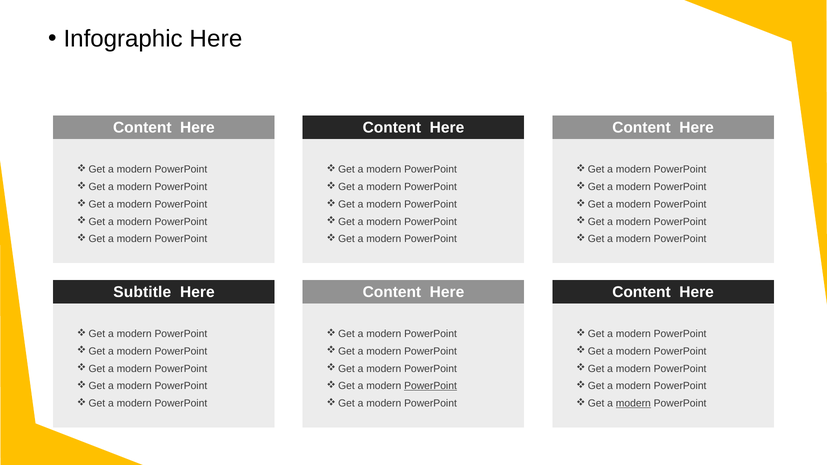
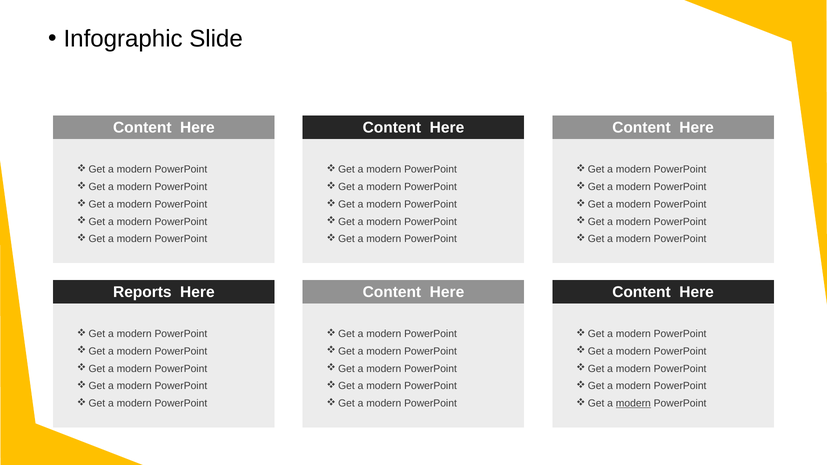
Infographic Here: Here -> Slide
Subtitle: Subtitle -> Reports
PowerPoint at (431, 386) underline: present -> none
